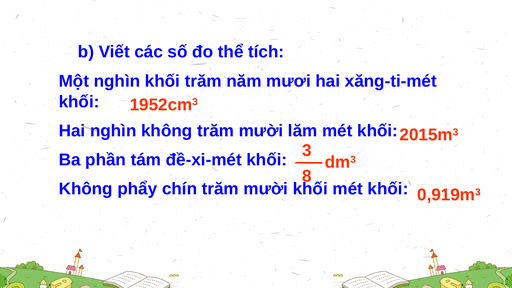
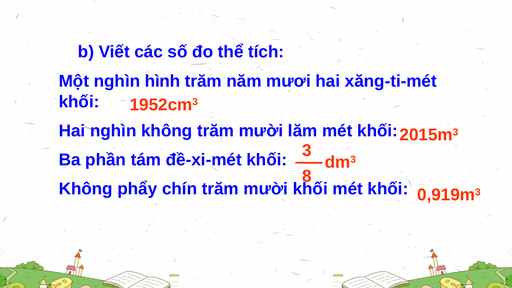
nghìn khối: khối -> hình
